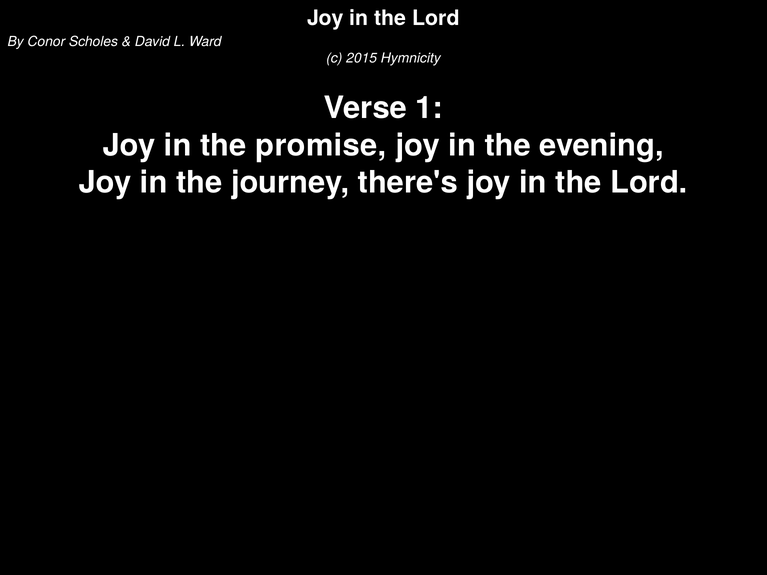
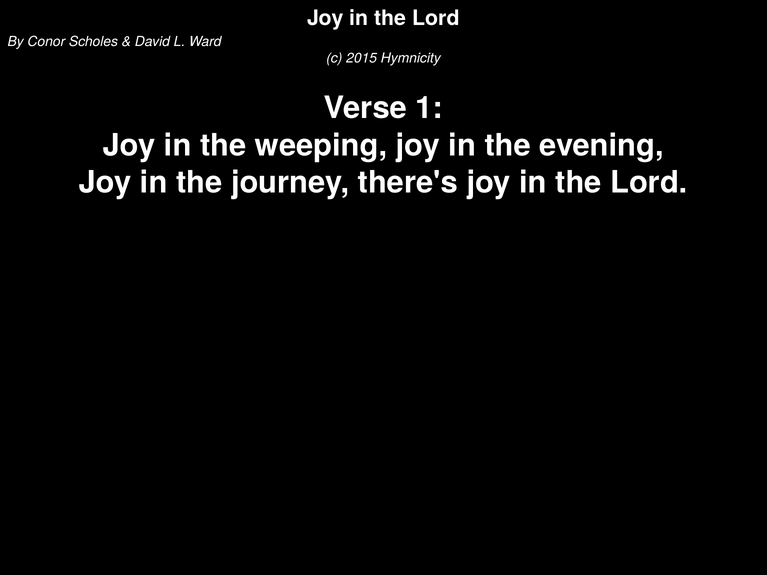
promise: promise -> weeping
